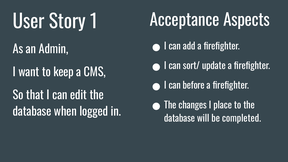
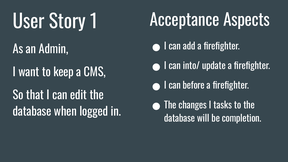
sort/: sort/ -> into/
place: place -> tasks
completed: completed -> completion
